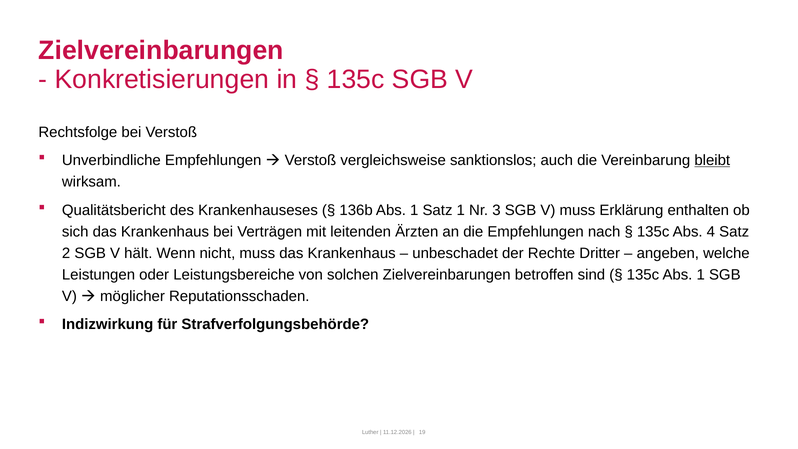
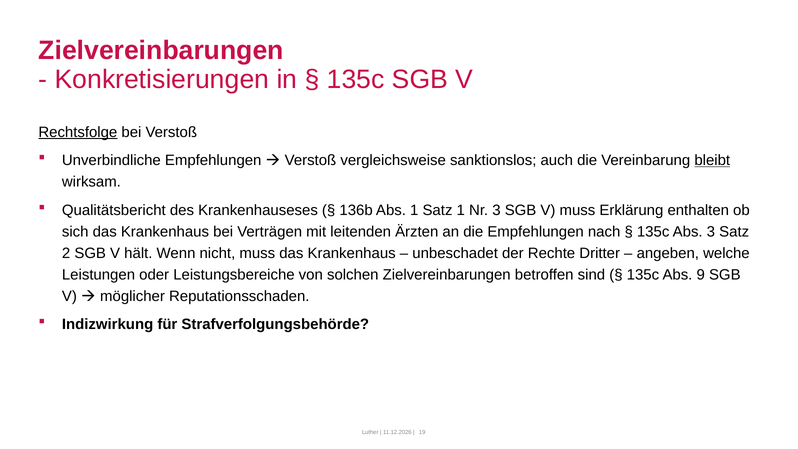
Rechtsfolge underline: none -> present
Abs 4: 4 -> 3
135c Abs 1: 1 -> 9
